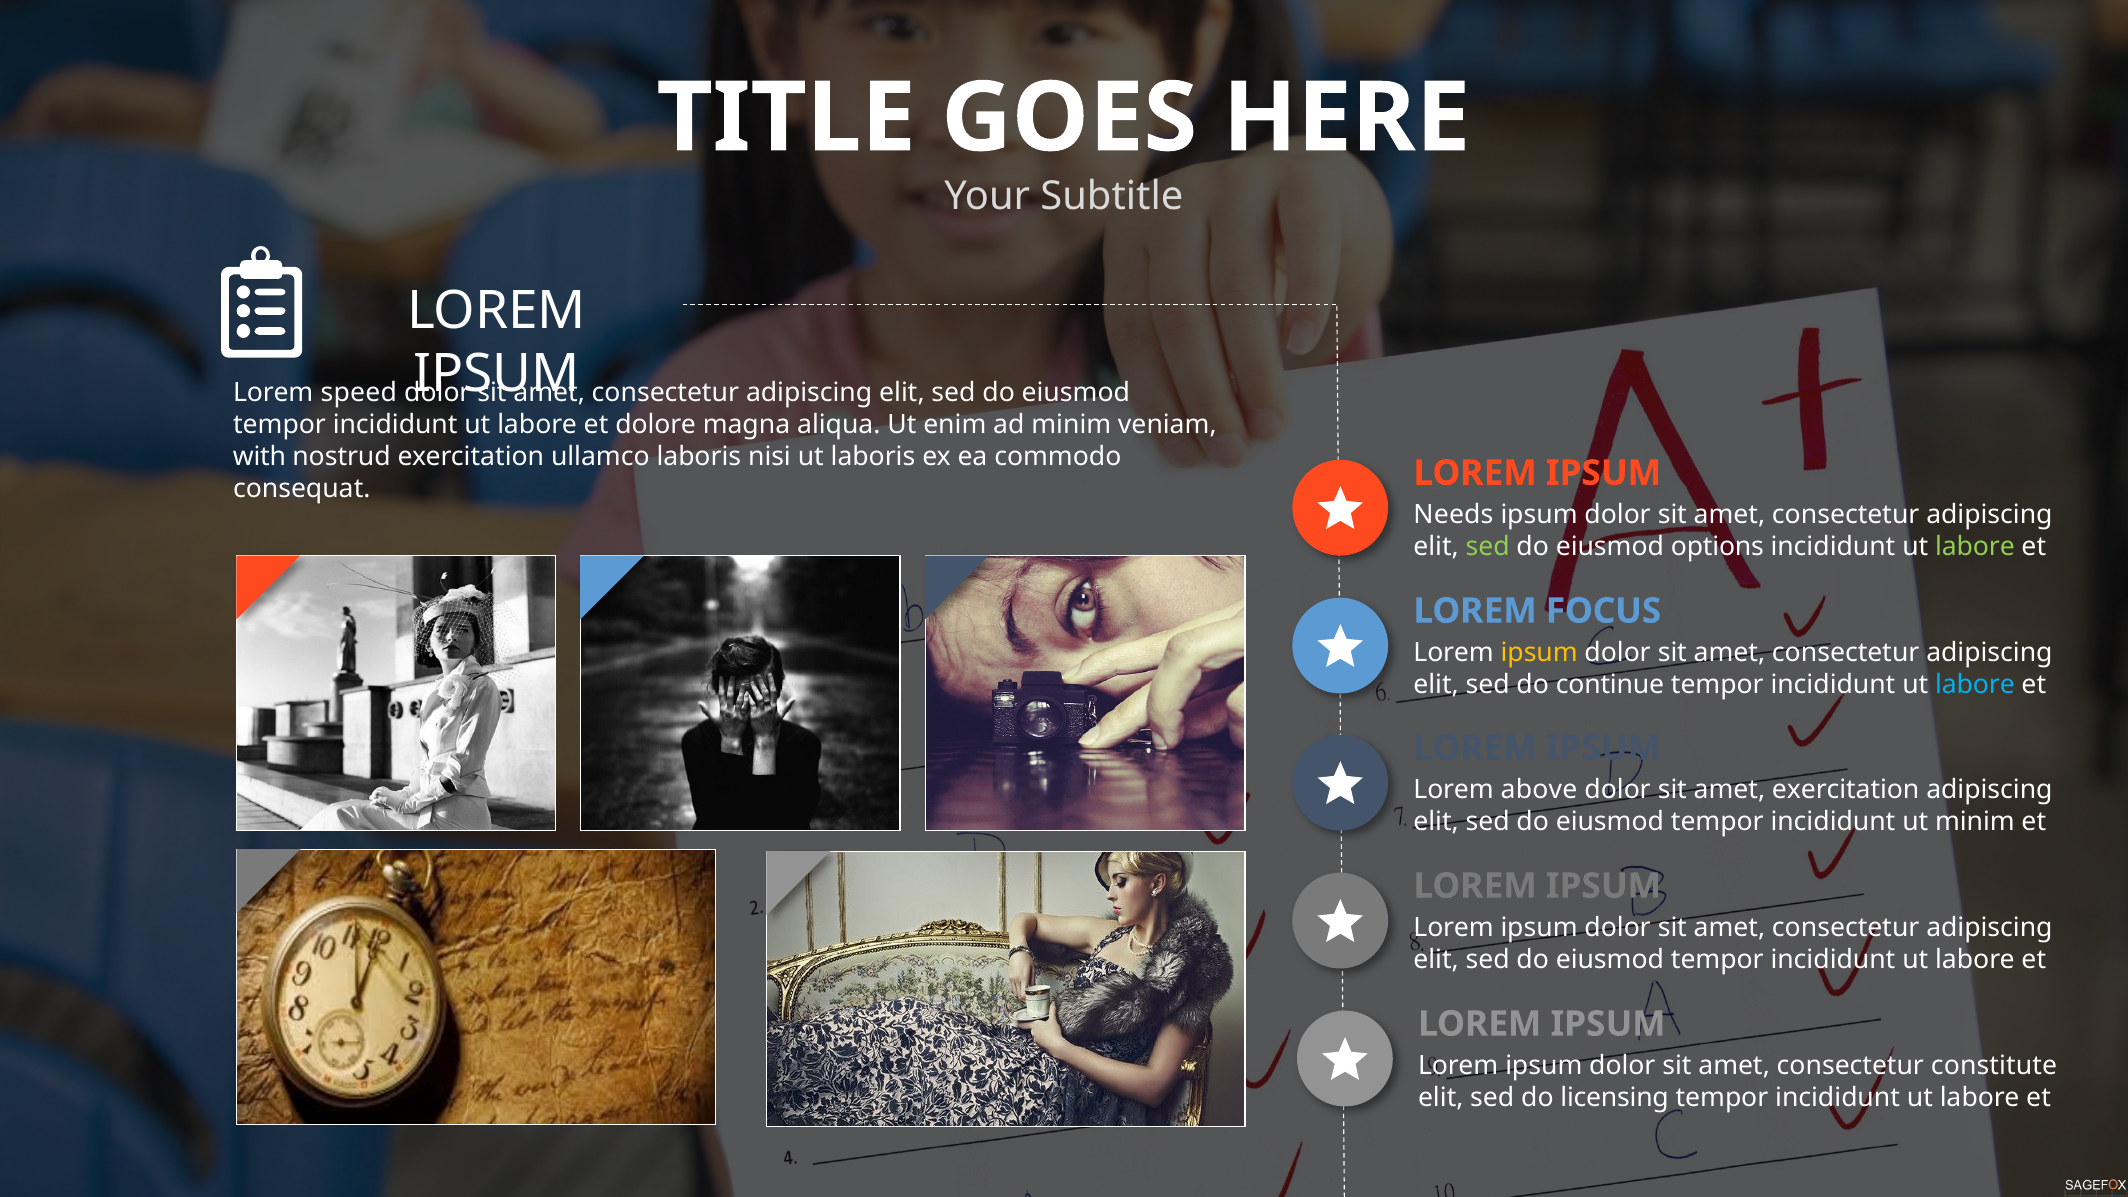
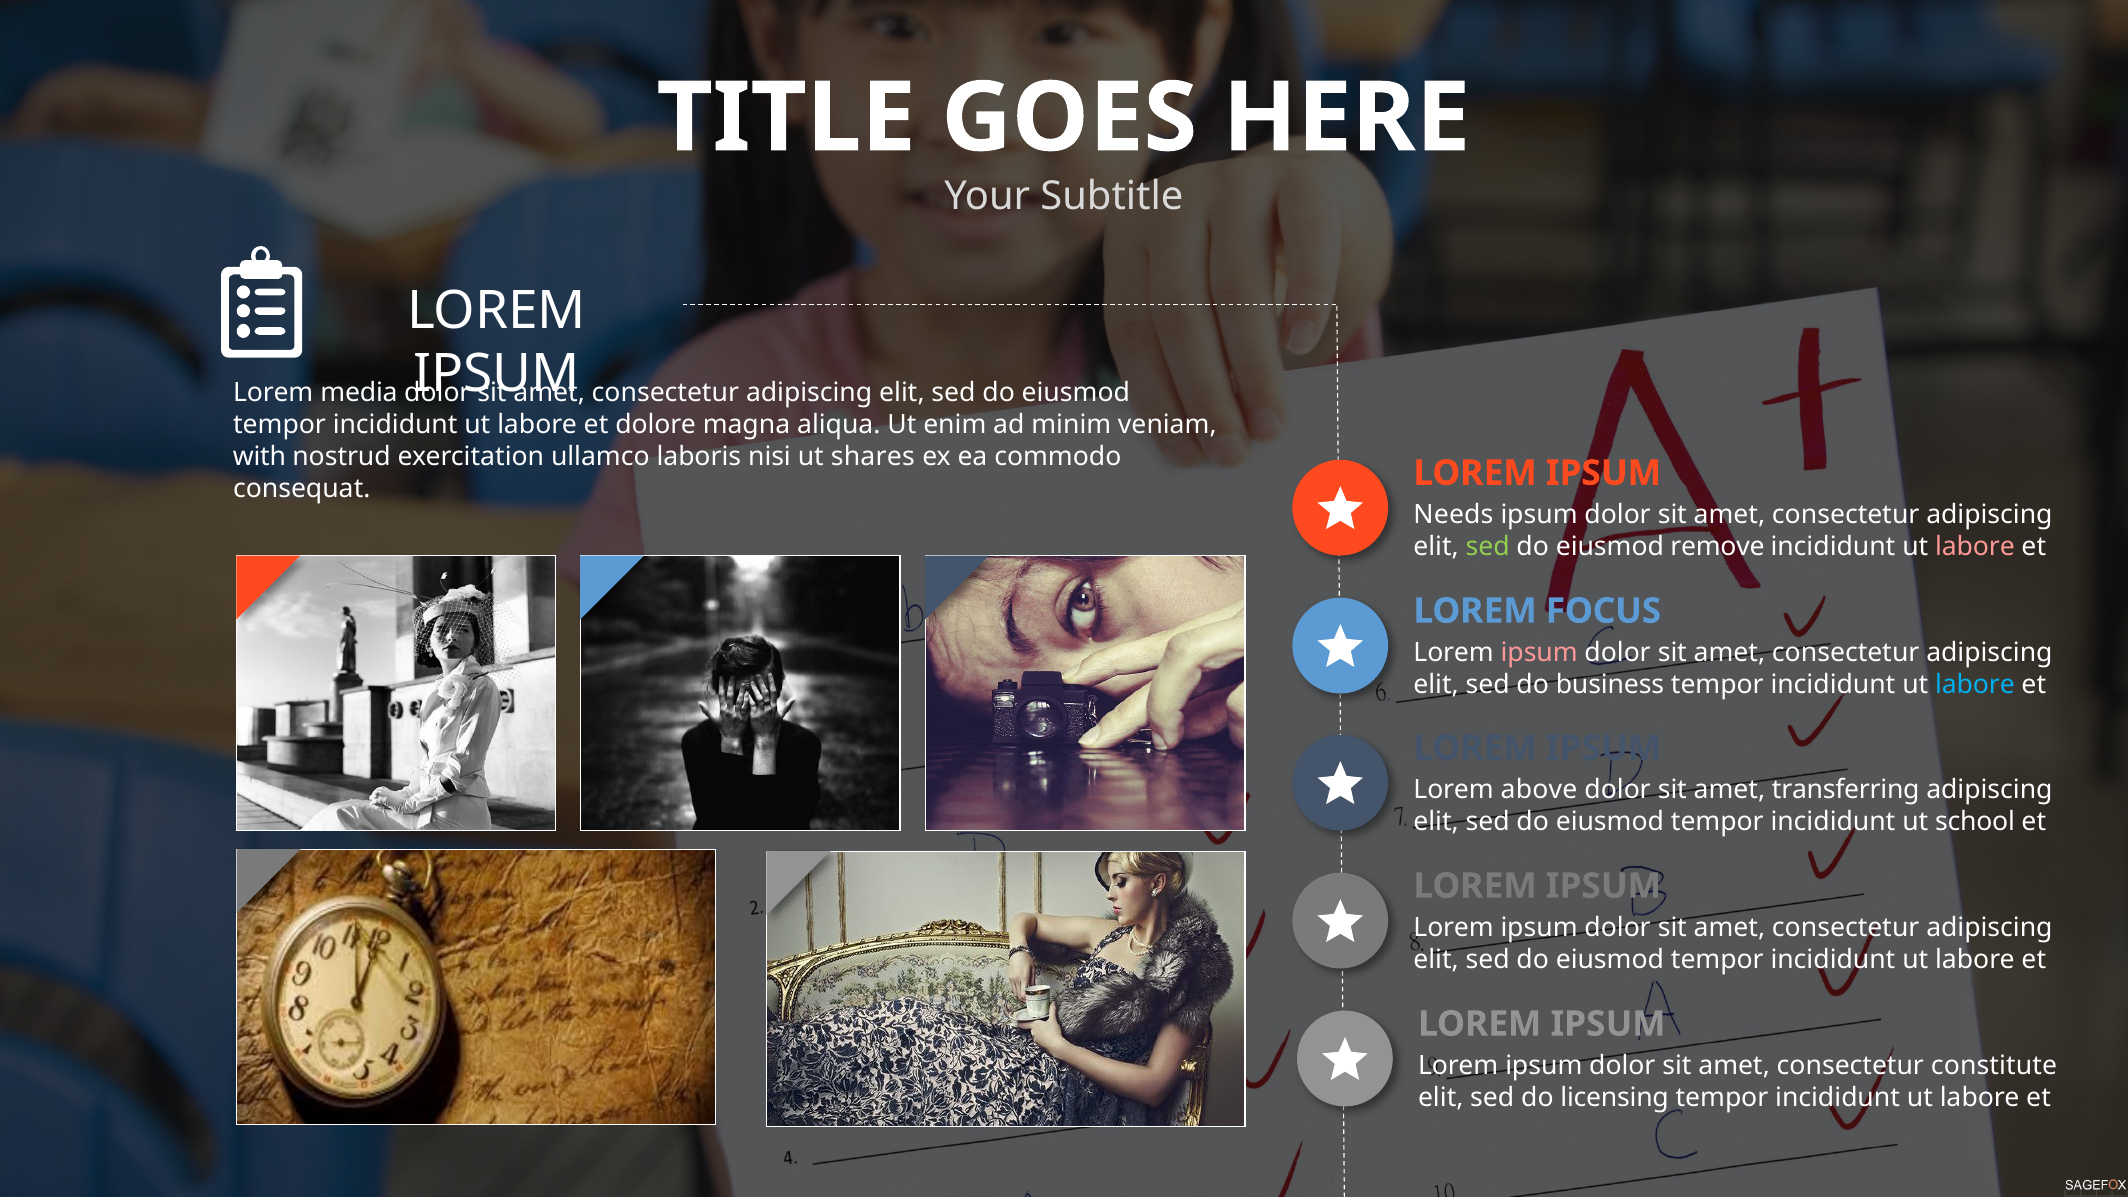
speed: speed -> media
ut laboris: laboris -> shares
options: options -> remove
labore at (1975, 547) colour: light green -> pink
ipsum at (1539, 653) colour: yellow -> pink
continue: continue -> business
amet exercitation: exercitation -> transferring
ut minim: minim -> school
